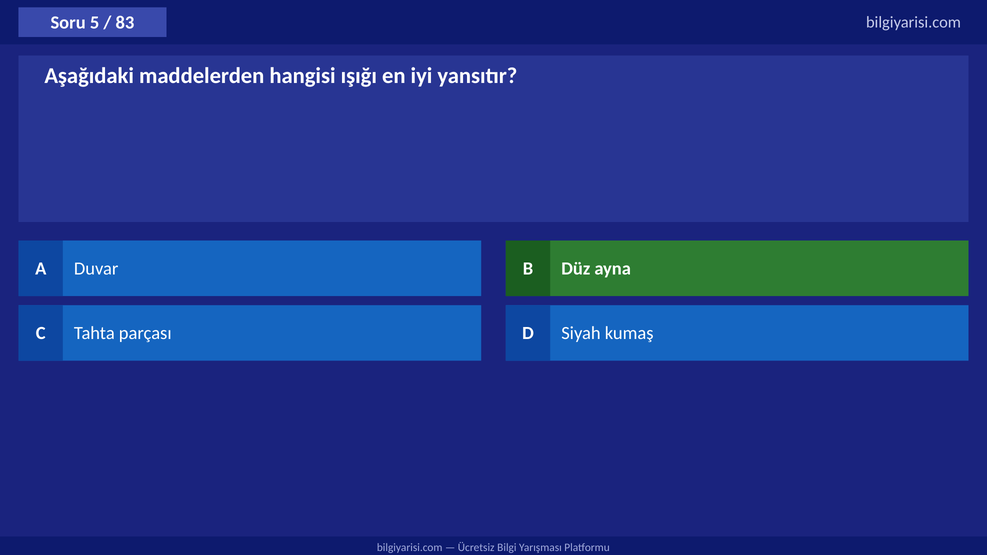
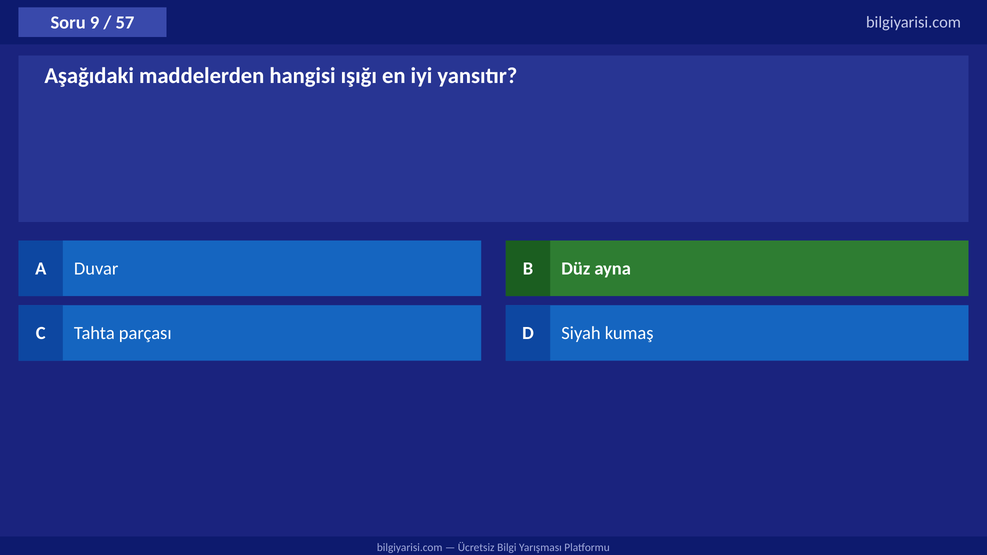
5: 5 -> 9
83: 83 -> 57
